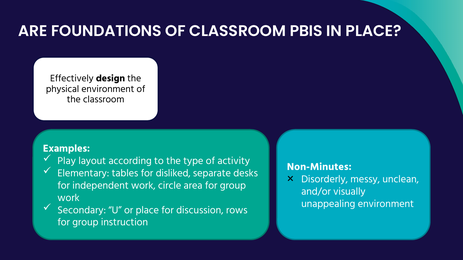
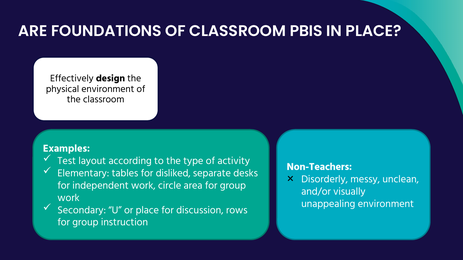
Play: Play -> Test
Non-Minutes: Non-Minutes -> Non-Teachers
